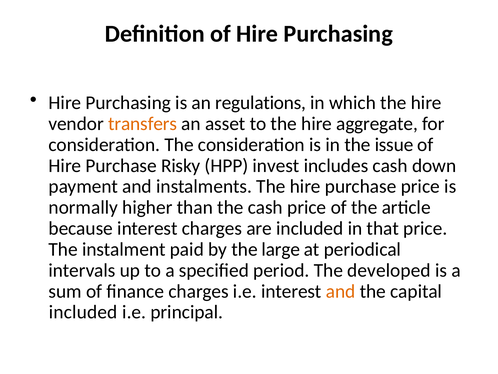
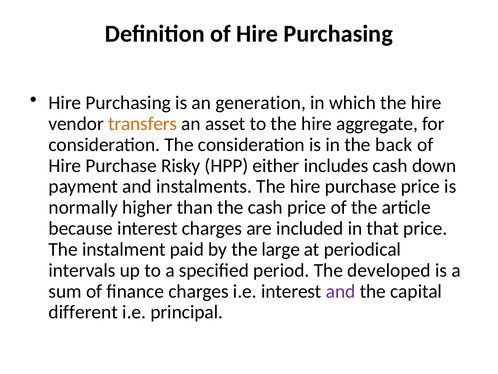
regulations: regulations -> generation
issue: issue -> back
invest: invest -> either
and at (341, 291) colour: orange -> purple
included at (83, 312): included -> different
